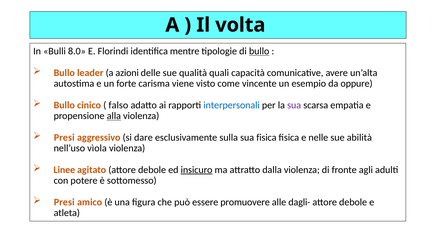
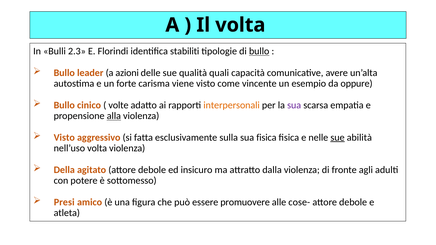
8.0: 8.0 -> 2.3
mentre: mentre -> stabiliti
falso: falso -> volte
interpersonali colour: blue -> orange
Presi at (64, 138): Presi -> Visto
dare: dare -> fatta
sue at (338, 138) underline: none -> present
nell’uso vìola: vìola -> volta
Linee: Linee -> Della
insicuro underline: present -> none
dagli-: dagli- -> cose-
